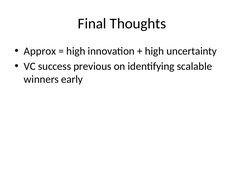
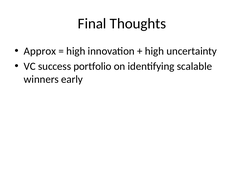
previous: previous -> portfolio
